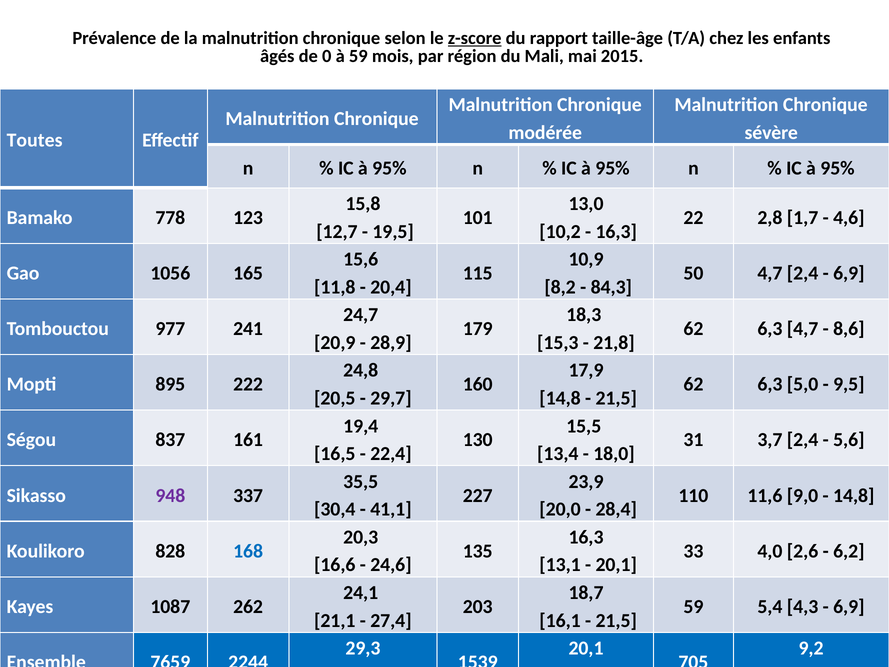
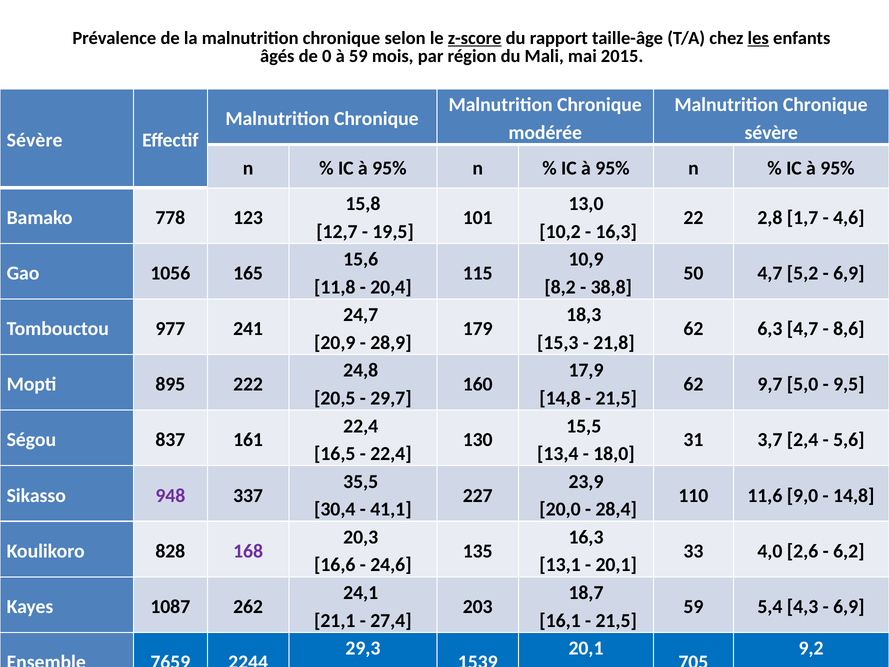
les underline: none -> present
Toutes at (35, 140): Toutes -> Sévère
4,7 2,4: 2,4 -> 5,2
84,3: 84,3 -> 38,8
6,3 at (770, 384): 6,3 -> 9,7
19,4 at (361, 426): 19,4 -> 22,4
168 colour: blue -> purple
